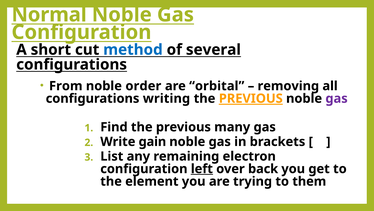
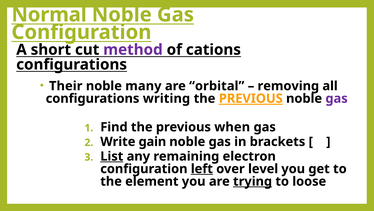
method colour: blue -> purple
several: several -> cations
From: From -> Their
order: order -> many
many: many -> when
List underline: none -> present
back: back -> level
trying underline: none -> present
them: them -> loose
